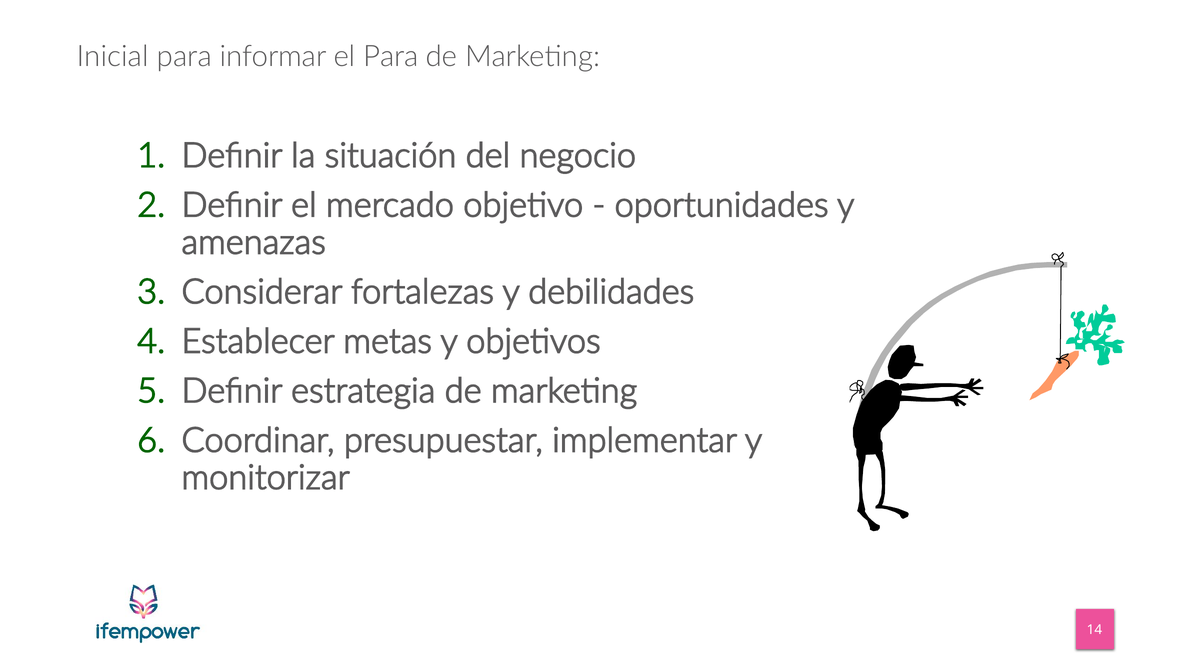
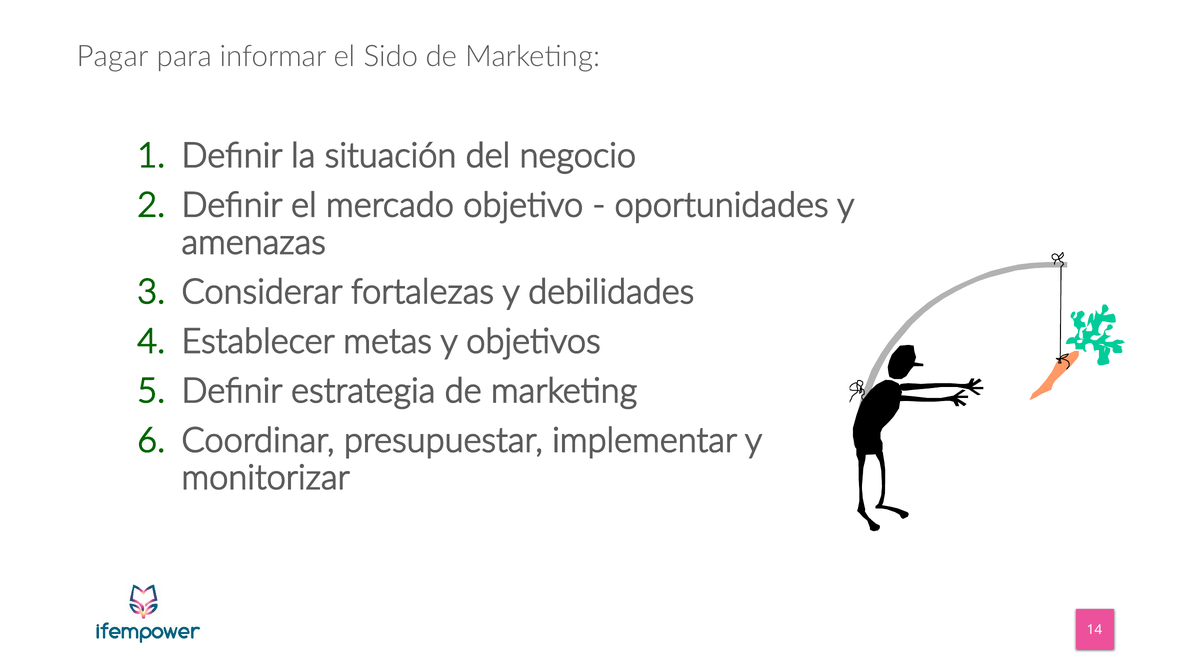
Inicial: Inicial -> Pagar
el Para: Para -> Sido
